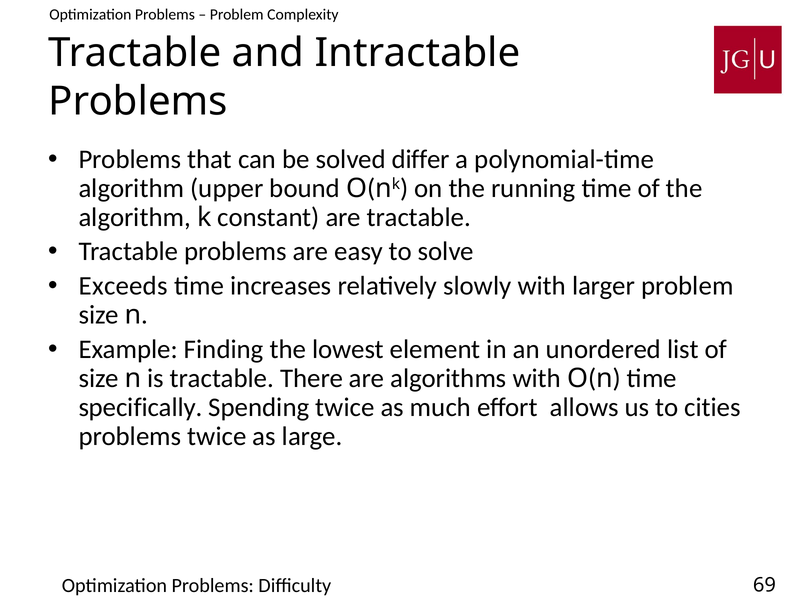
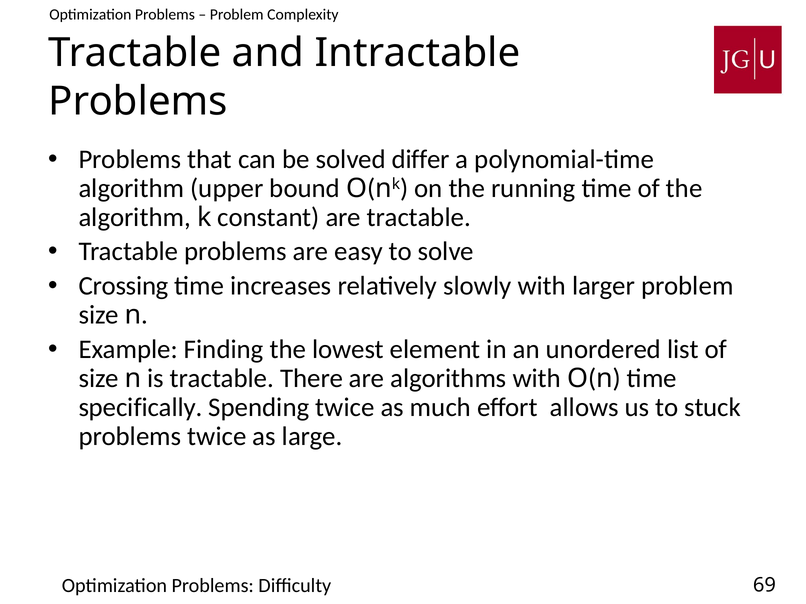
Exceeds: Exceeds -> Crossing
cities: cities -> stuck
